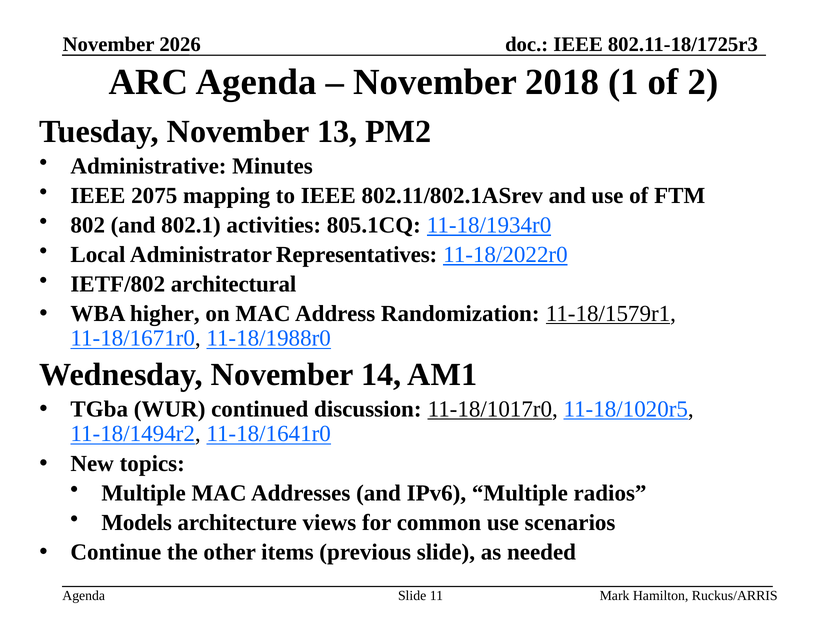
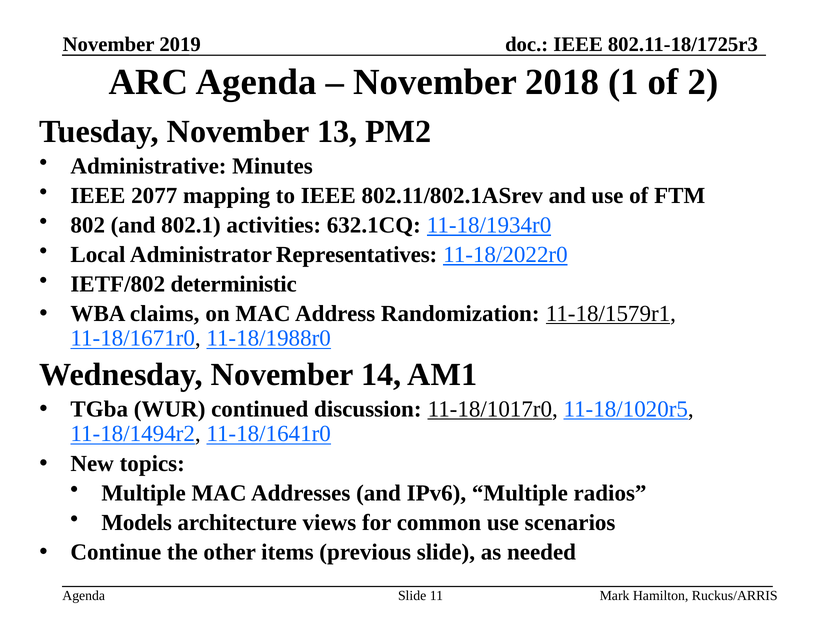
2026: 2026 -> 2019
2075: 2075 -> 2077
805.1CQ: 805.1CQ -> 632.1CQ
architectural: architectural -> deterministic
higher: higher -> claims
